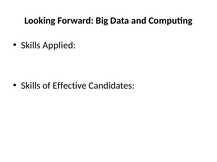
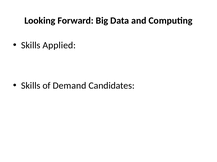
Effective: Effective -> Demand
